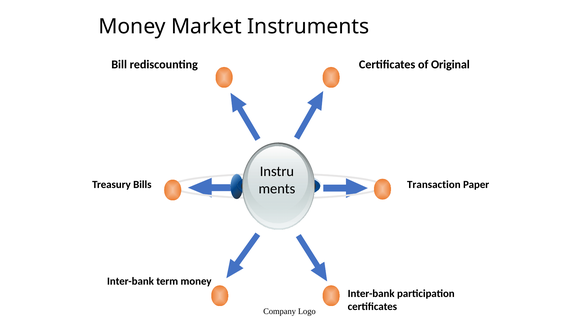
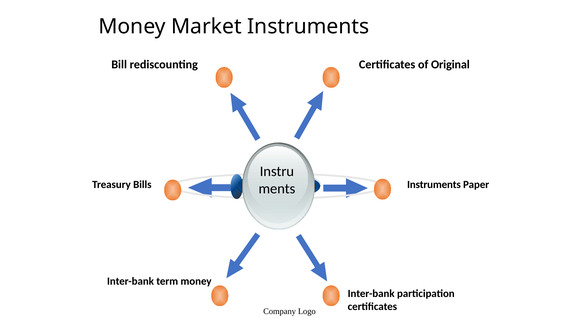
Transaction at (434, 184): Transaction -> Instruments
